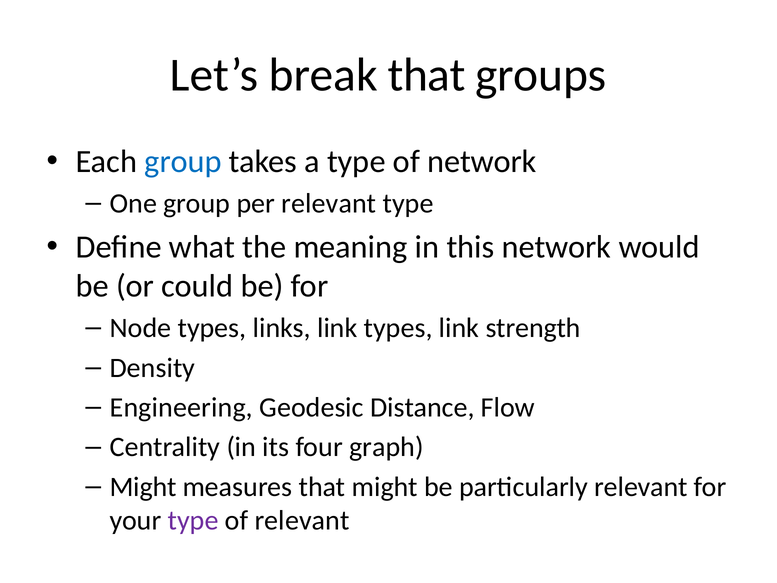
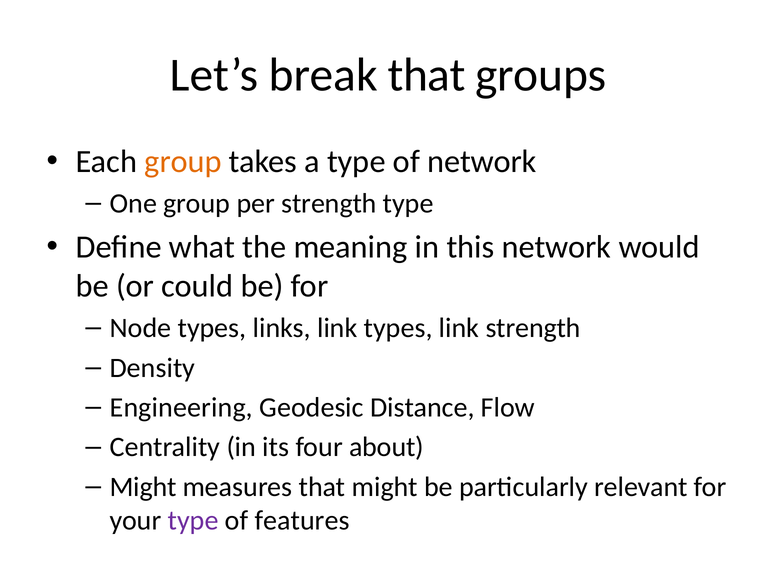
group at (183, 162) colour: blue -> orange
per relevant: relevant -> strength
graph: graph -> about
of relevant: relevant -> features
